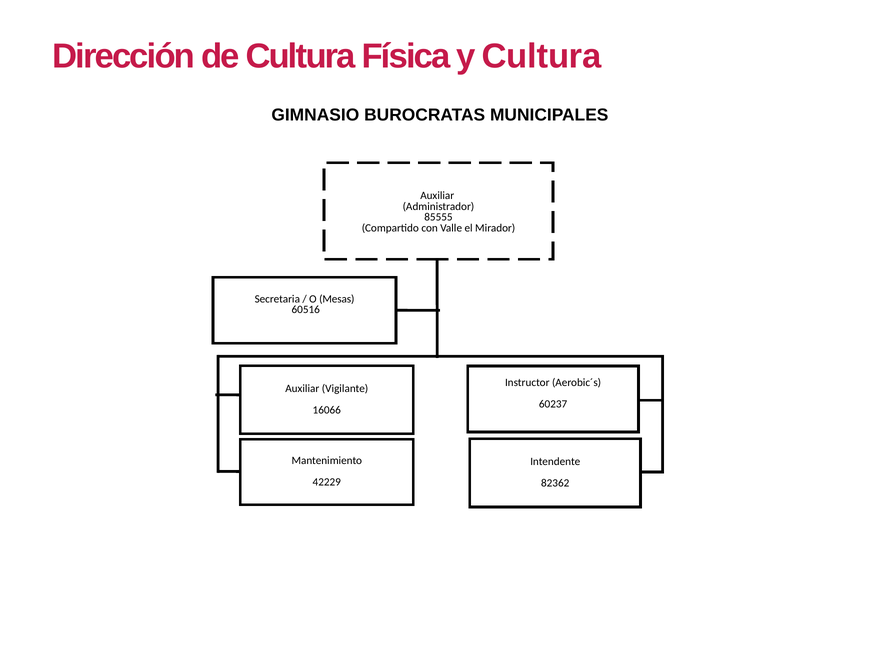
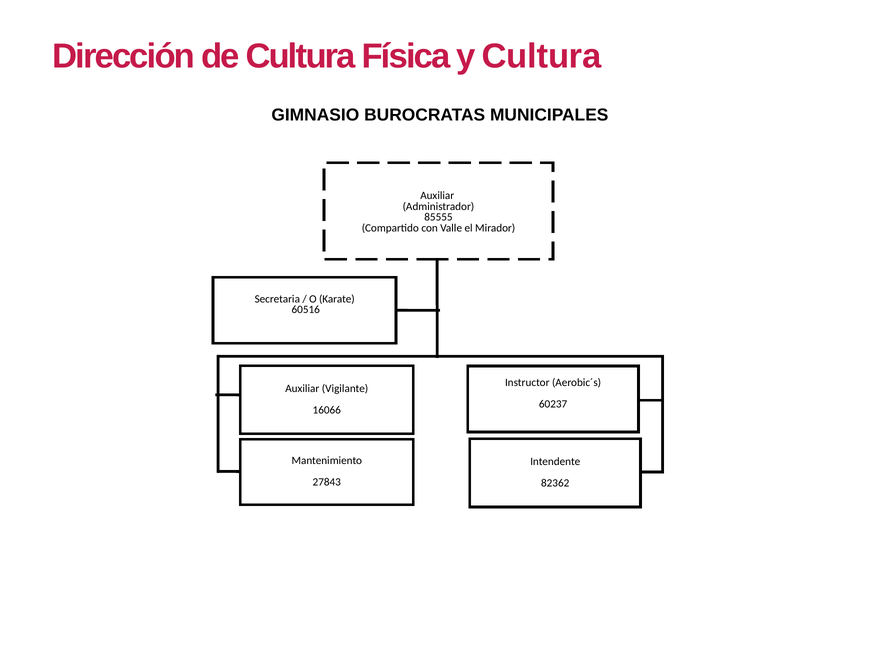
Mesas: Mesas -> Karate
42229: 42229 -> 27843
